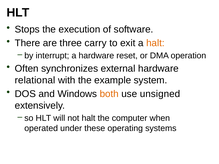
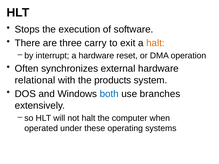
example: example -> products
both colour: orange -> blue
unsigned: unsigned -> branches
